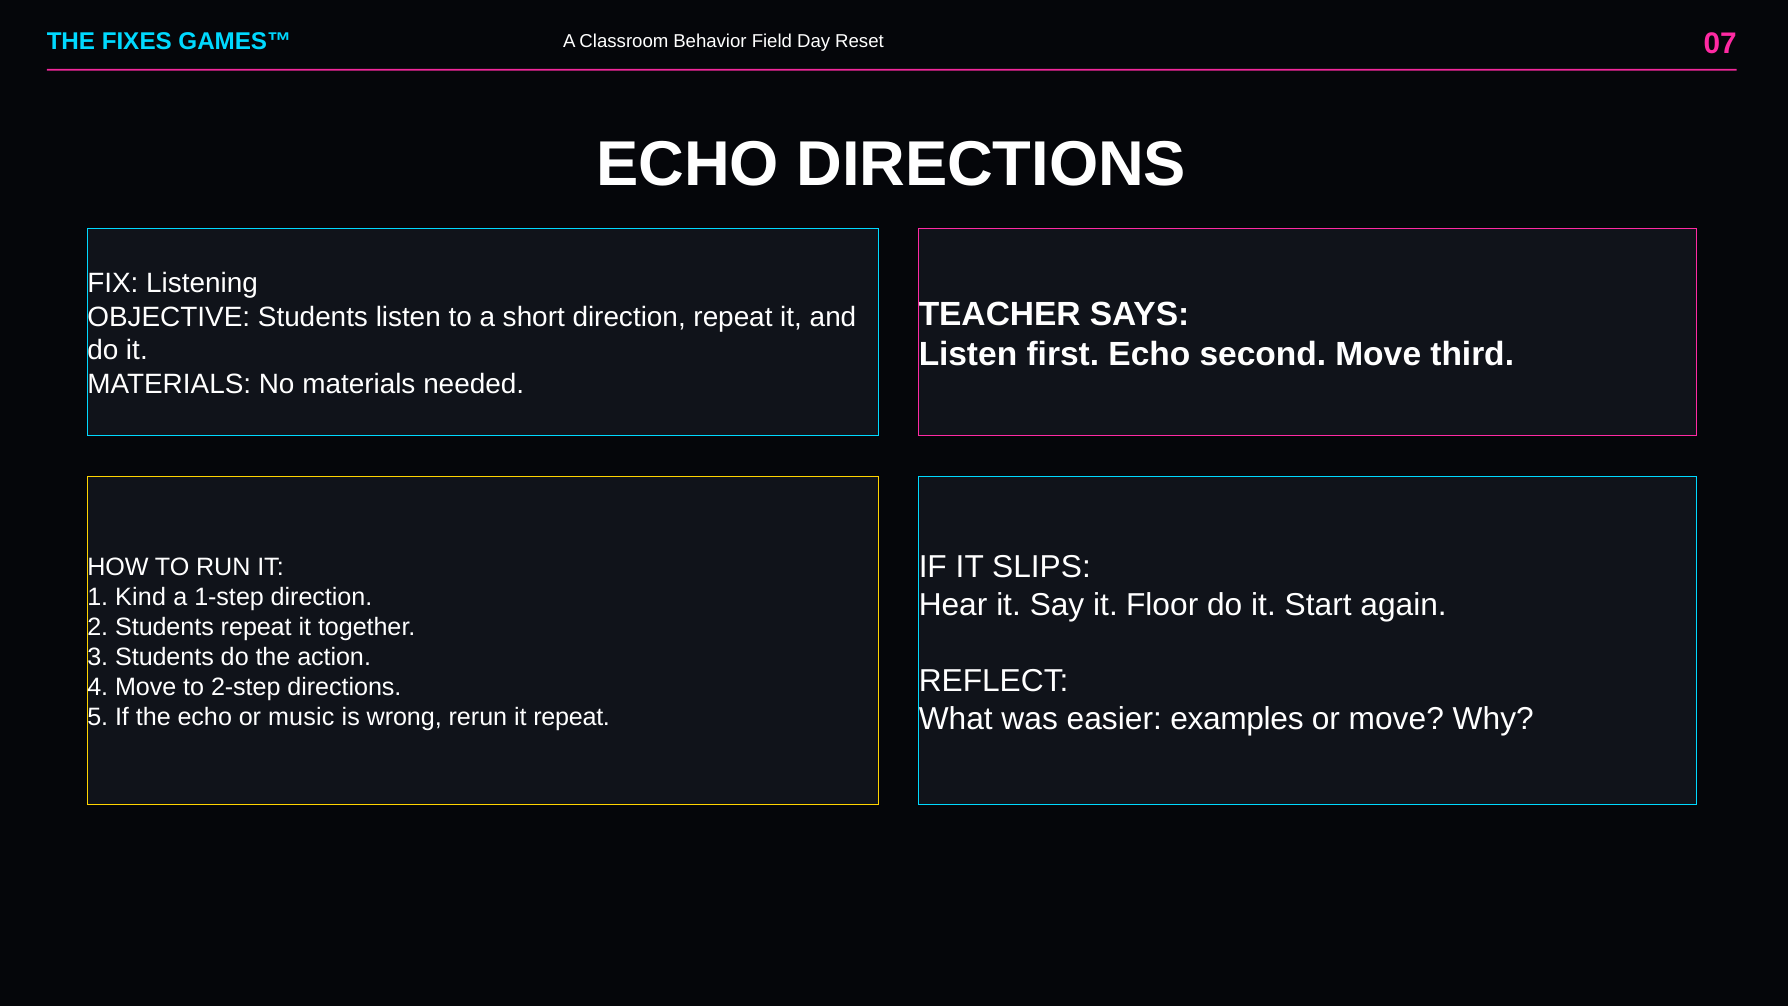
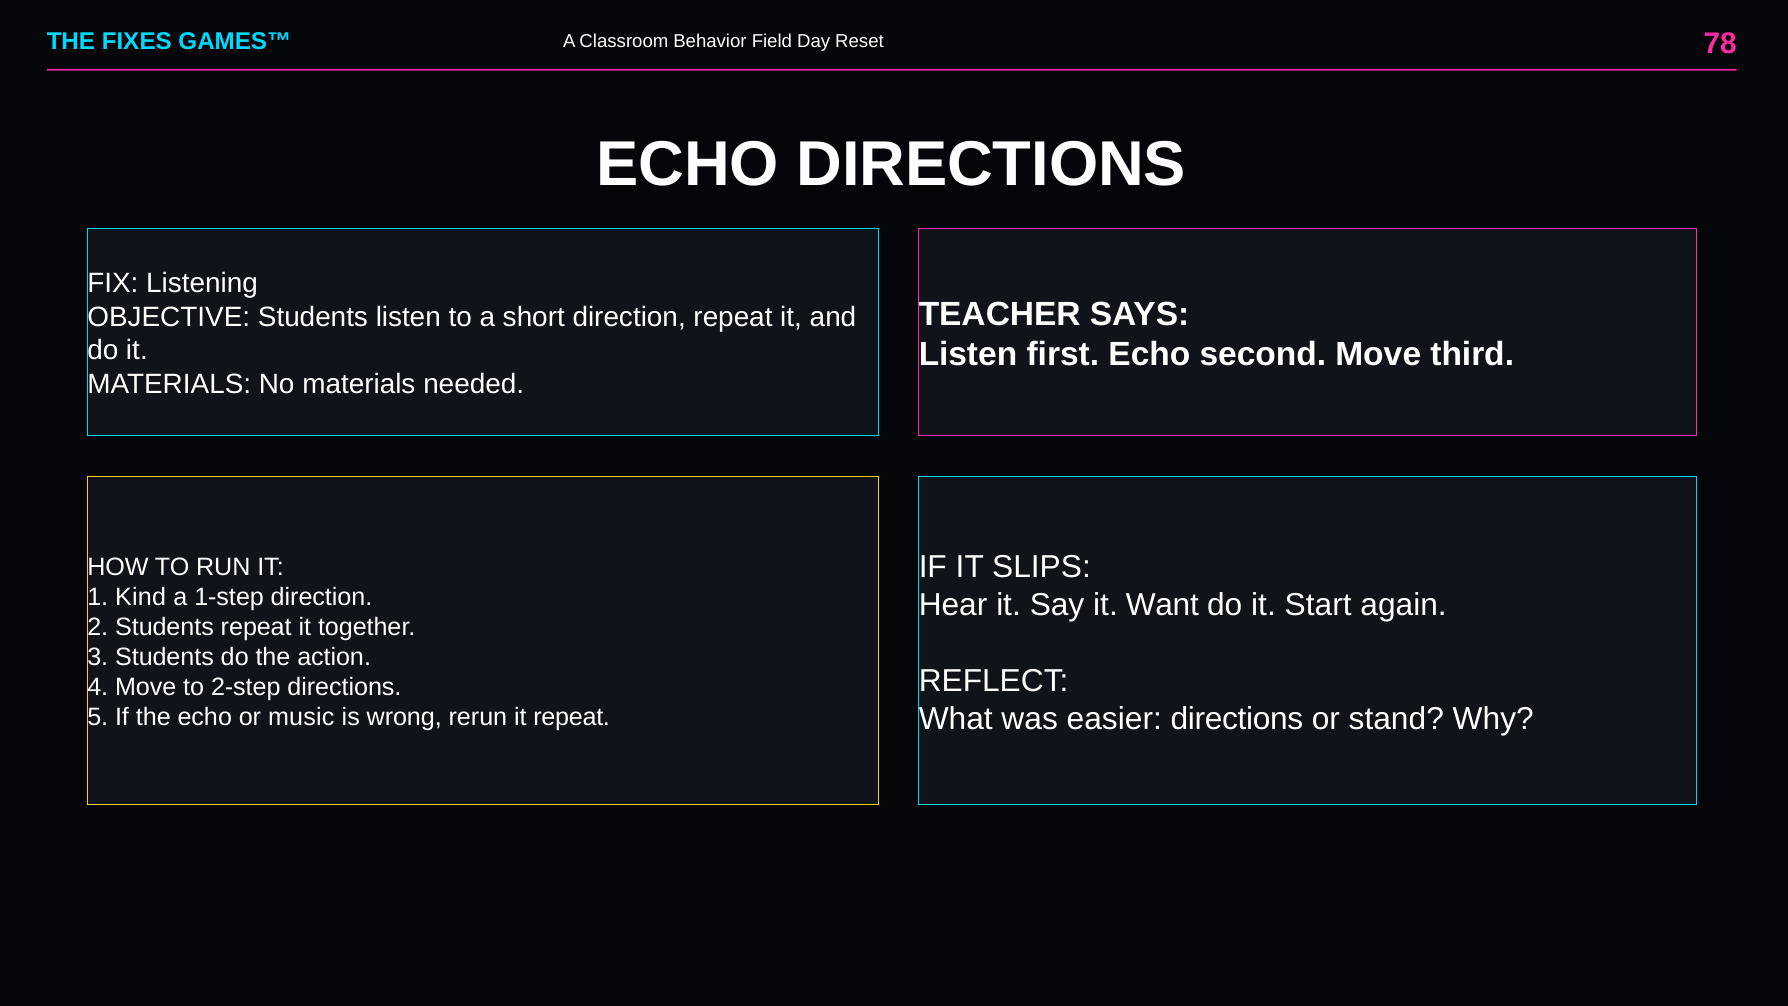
07: 07 -> 78
Floor: Floor -> Want
easier examples: examples -> directions
or move: move -> stand
